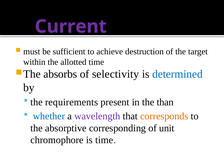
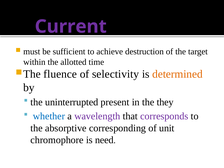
absorbs: absorbs -> fluence
determined colour: blue -> orange
requirements: requirements -> uninterrupted
than: than -> they
corresponds colour: orange -> purple
is time: time -> need
